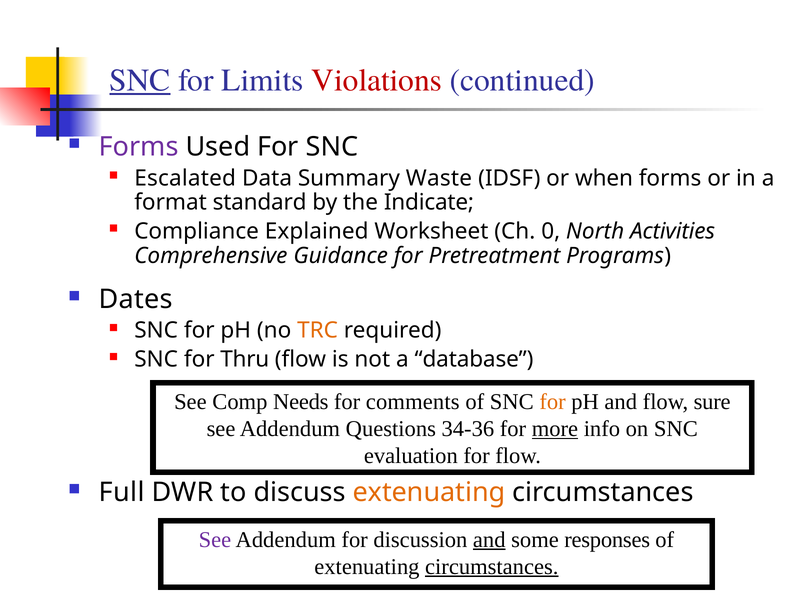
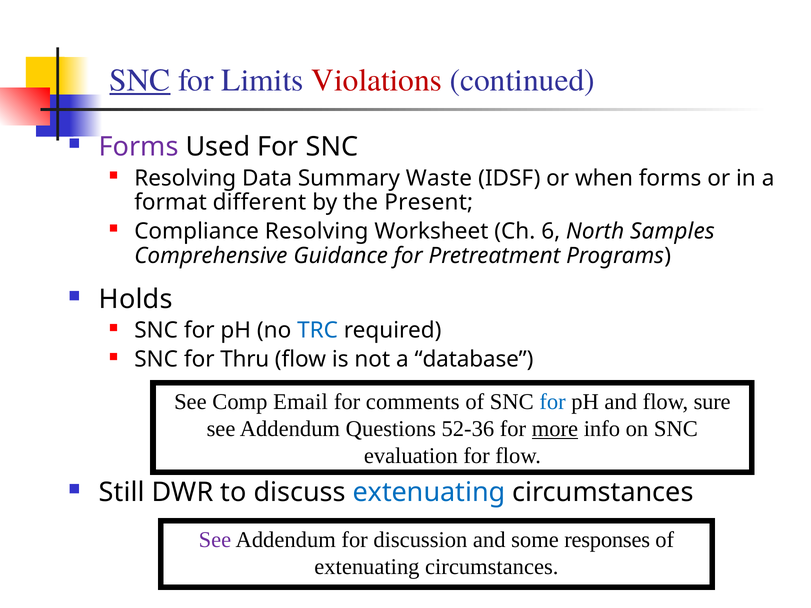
Escalated at (185, 178): Escalated -> Resolving
standard: standard -> different
Indicate: Indicate -> Present
Compliance Explained: Explained -> Resolving
0: 0 -> 6
Activities: Activities -> Samples
Dates: Dates -> Holds
TRC colour: orange -> blue
Needs: Needs -> Email
for at (553, 402) colour: orange -> blue
34-36: 34-36 -> 52-36
Full: Full -> Still
extenuating at (429, 492) colour: orange -> blue
and at (489, 540) underline: present -> none
circumstances at (492, 567) underline: present -> none
